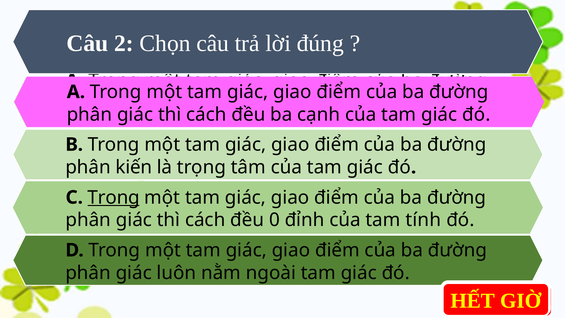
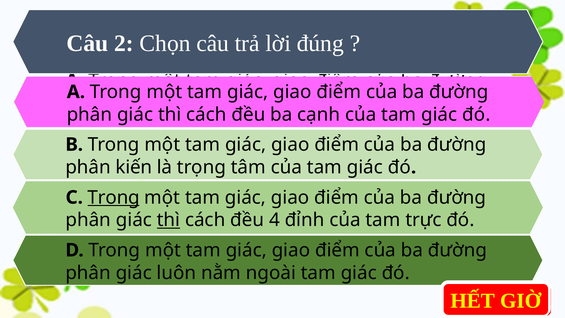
thì at (168, 220) underline: none -> present
đều 0: 0 -> 4
tính: tính -> trực
